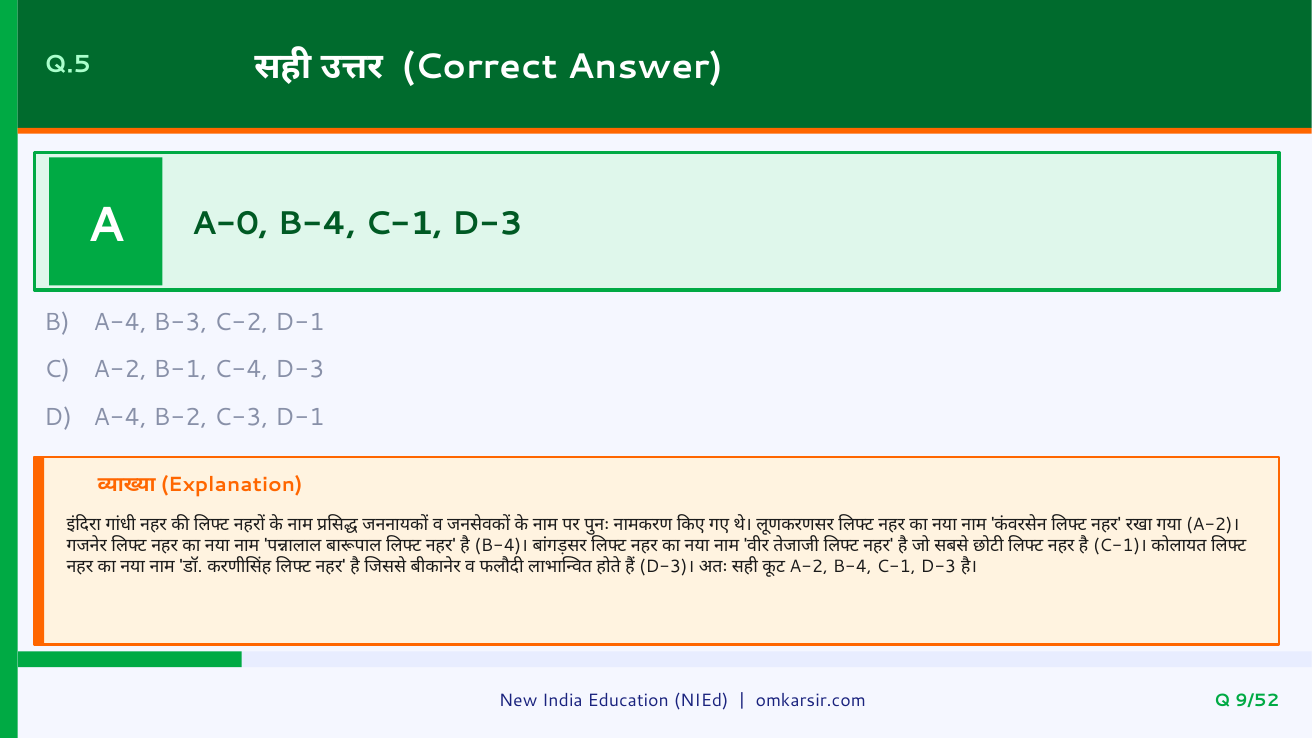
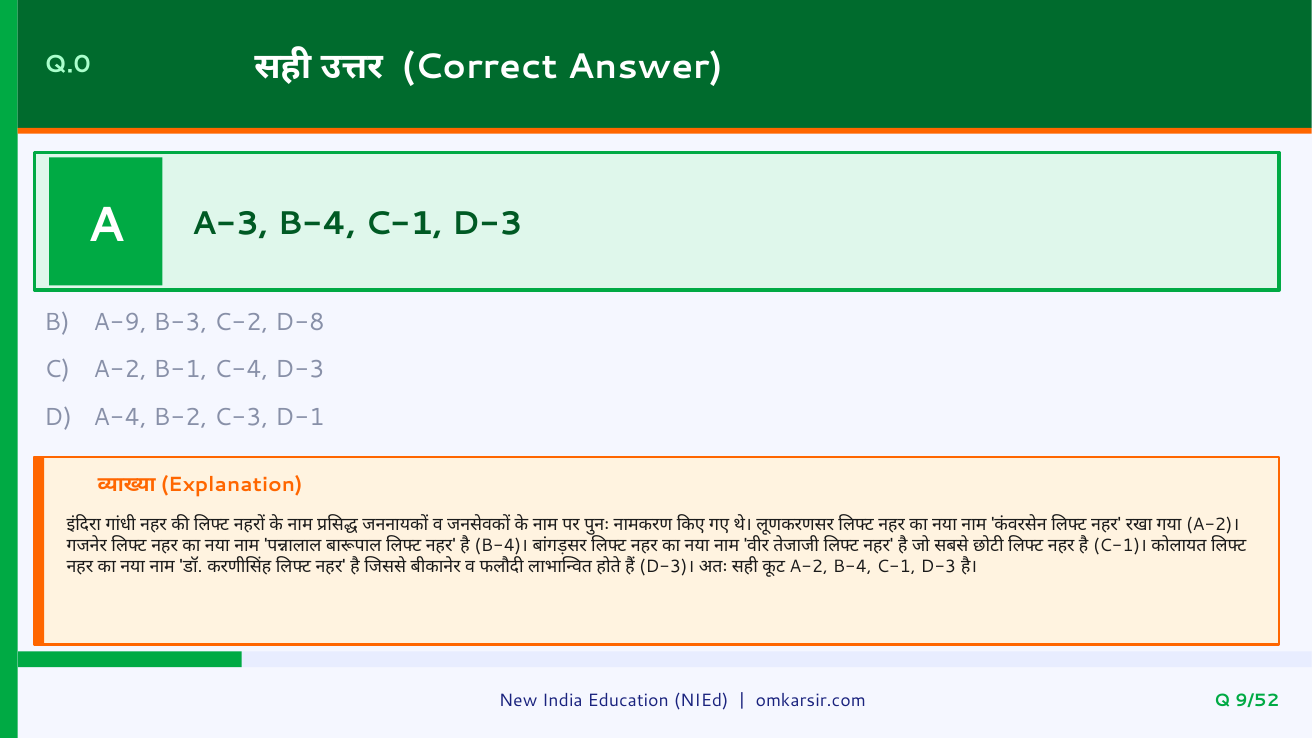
Q.5: Q.5 -> Q.0
A-0: A-0 -> A-3
B A-4: A-4 -> A-9
C-2 D-1: D-1 -> D-8
